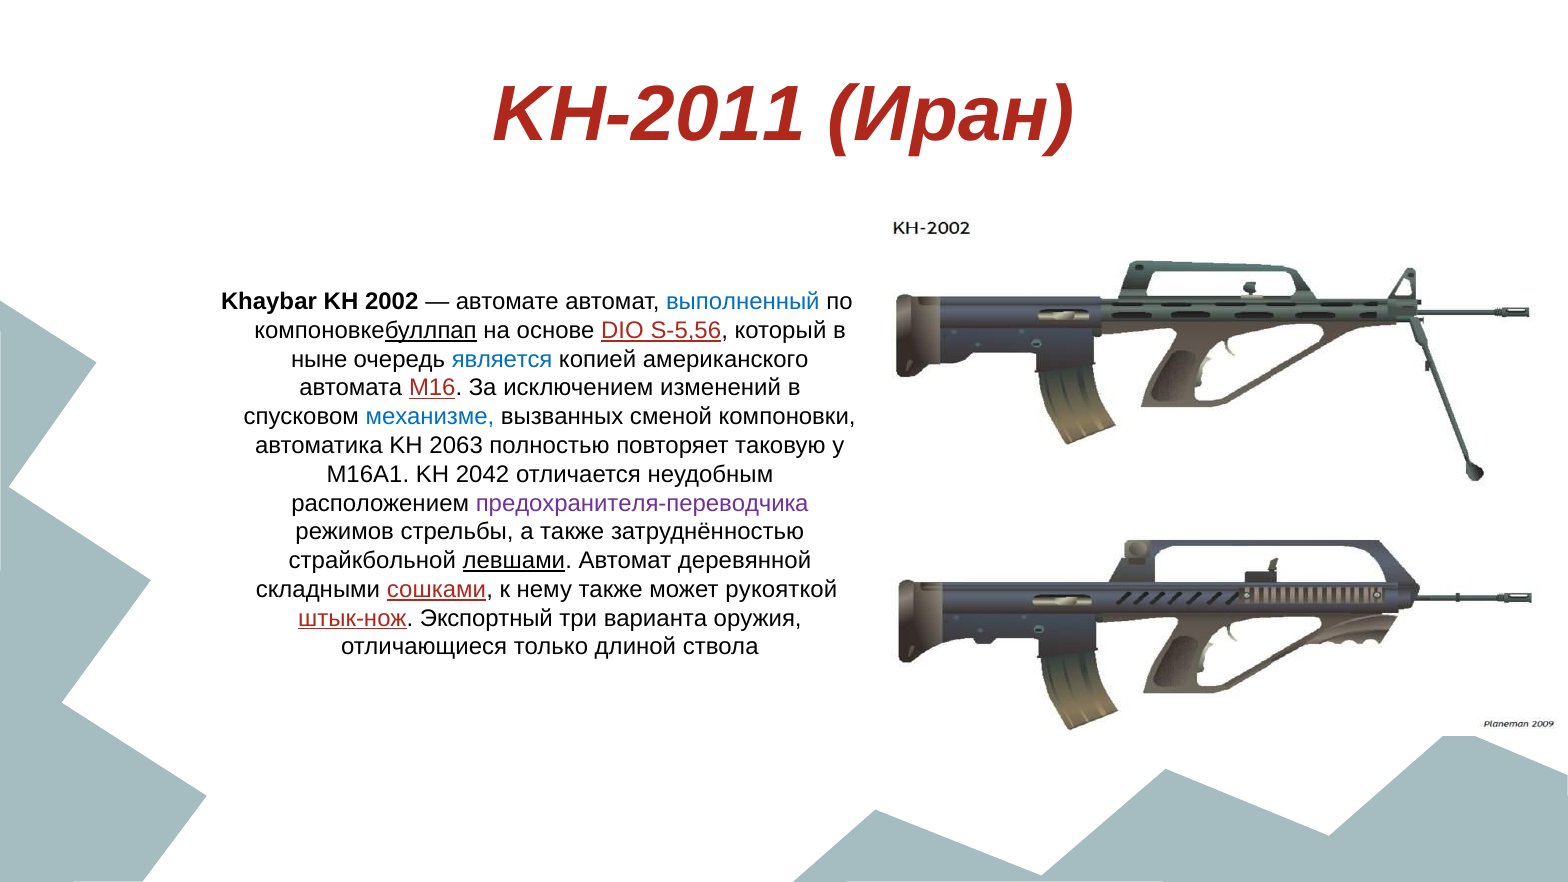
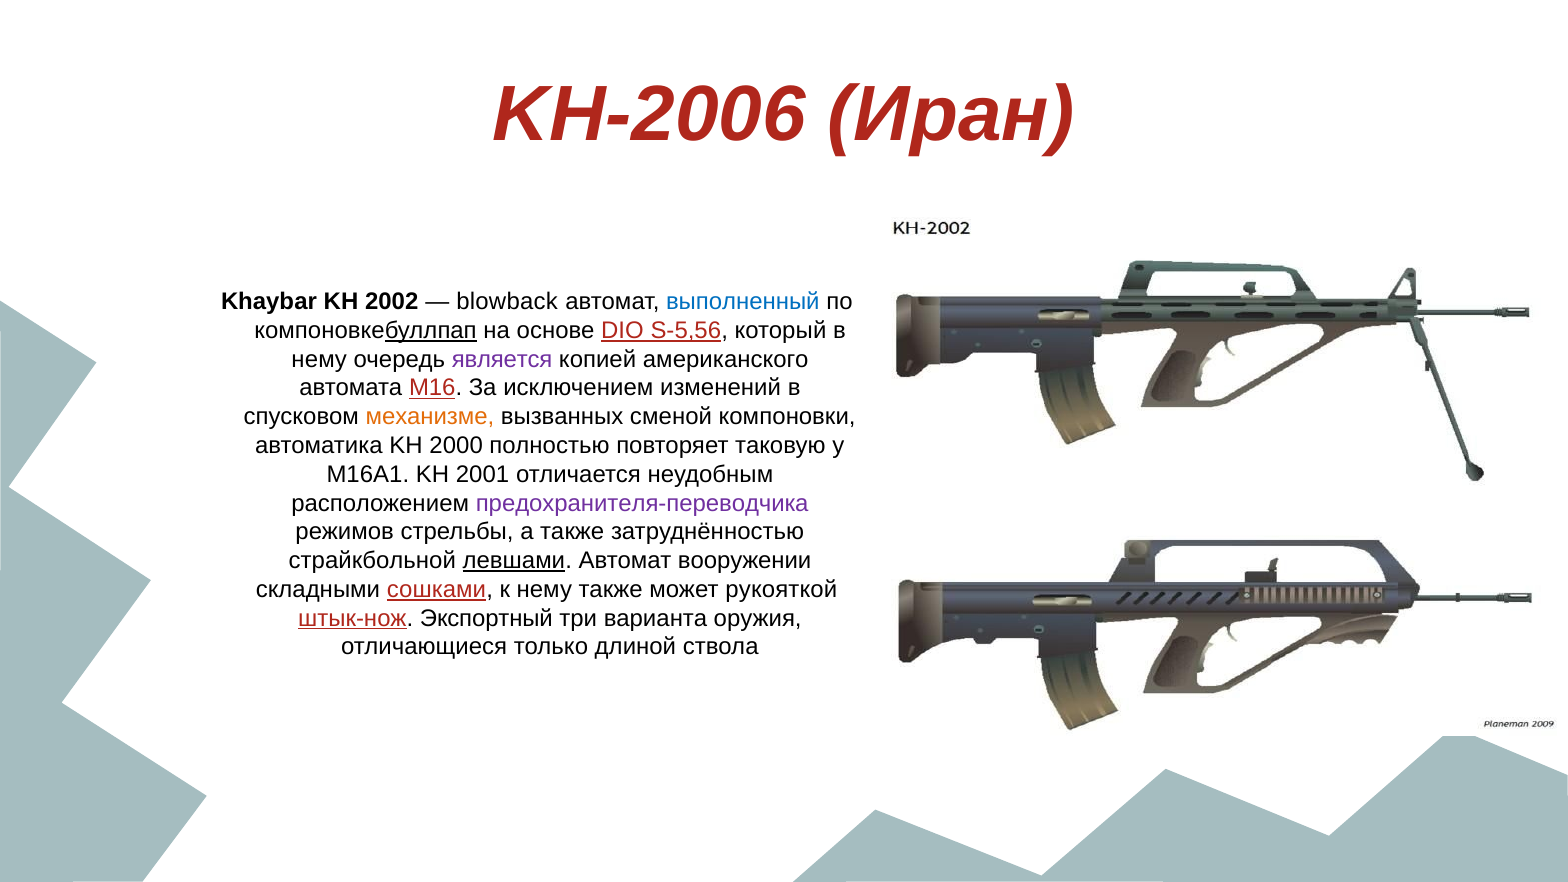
KH-2011: KH-2011 -> KH-2006
автомате: автомате -> blowback
ныне at (319, 359): ныне -> нему
является colour: blue -> purple
механизме colour: blue -> orange
2063: 2063 -> 2000
2042: 2042 -> 2001
деревянной: деревянной -> вооружении
